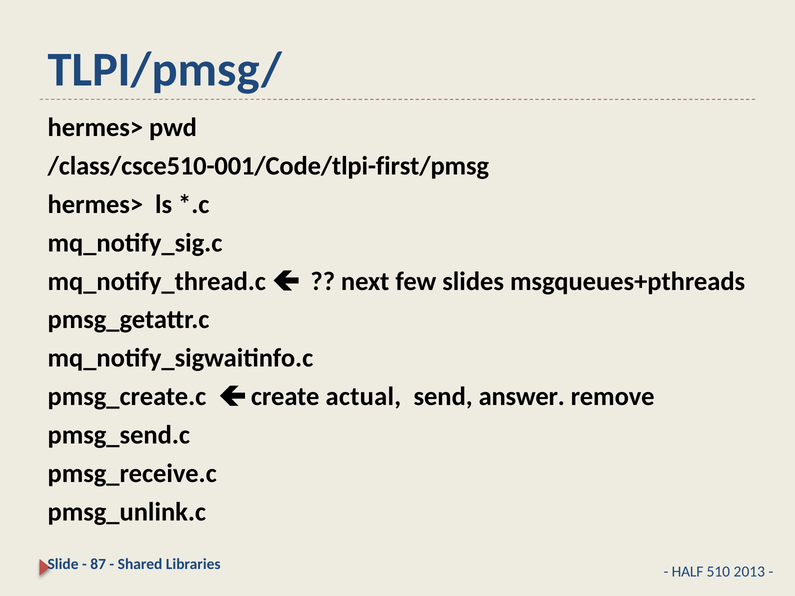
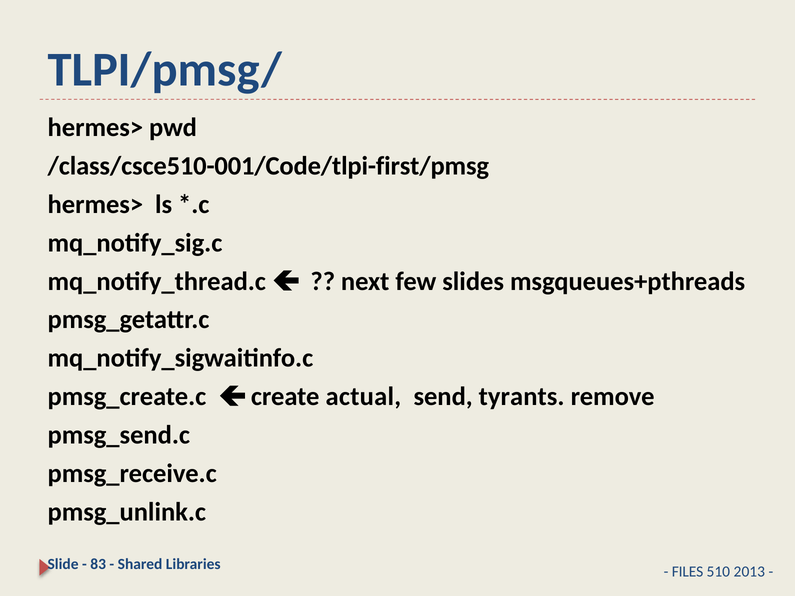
answer: answer -> tyrants
87: 87 -> 83
HALF: HALF -> FILES
